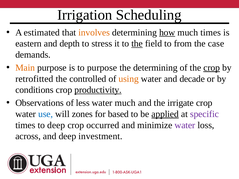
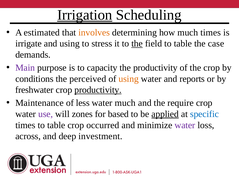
Irrigation underline: none -> present
how underline: present -> none
eastern: eastern -> irrigate
and depth: depth -> using
field to from: from -> table
Main colour: orange -> purple
to purpose: purpose -> capacity
the determining: determining -> productivity
crop at (212, 68) underline: present -> none
retrofitted: retrofitted -> conditions
controlled: controlled -> perceived
decade: decade -> reports
conditions: conditions -> freshwater
Observations: Observations -> Maintenance
irrigate: irrigate -> require
use colour: blue -> purple
specific colour: purple -> blue
times to deep: deep -> table
